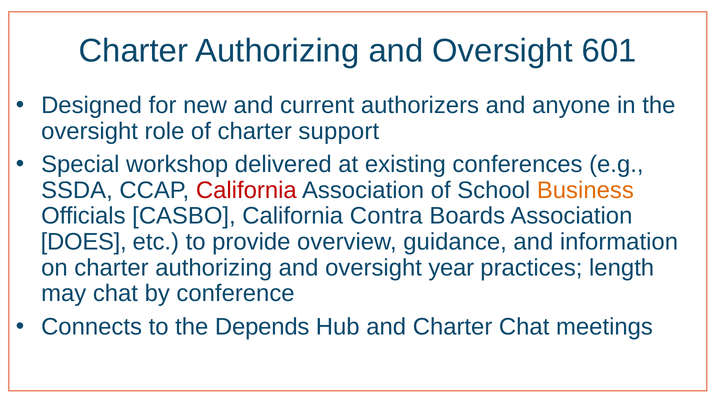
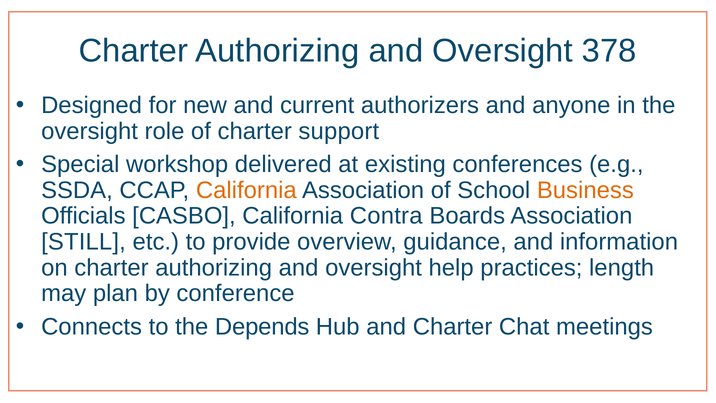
601: 601 -> 378
California at (246, 190) colour: red -> orange
DOES: DOES -> STILL
year: year -> help
may chat: chat -> plan
